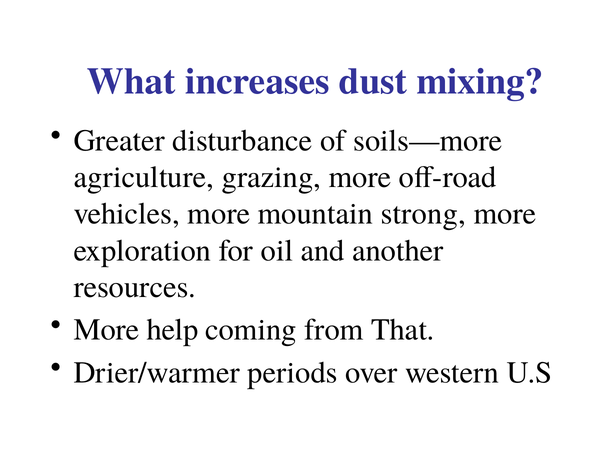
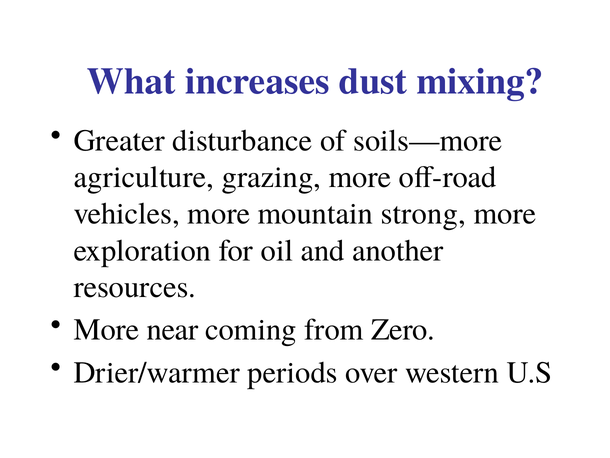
help: help -> near
That: That -> Zero
